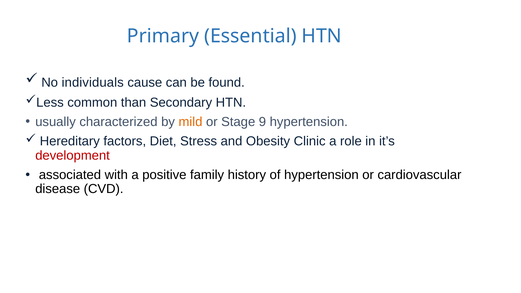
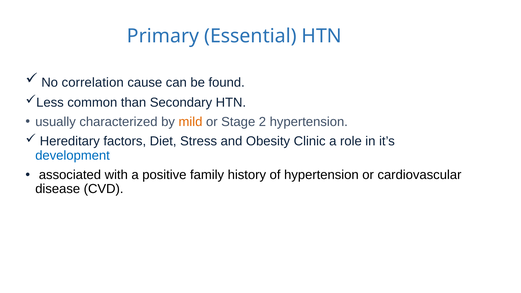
individuals: individuals -> correlation
9: 9 -> 2
development colour: red -> blue
